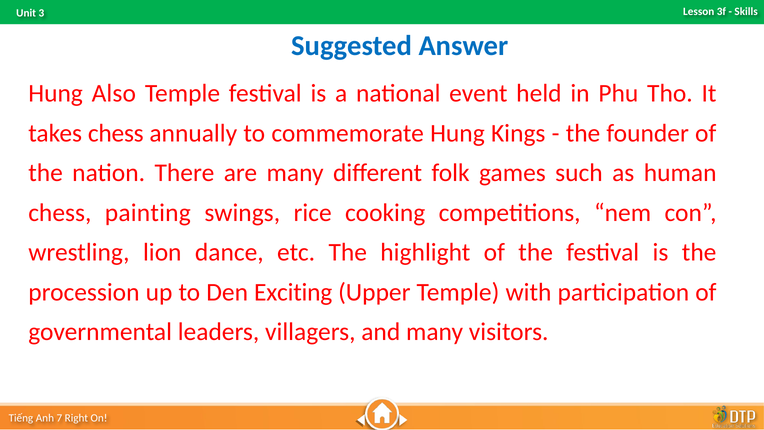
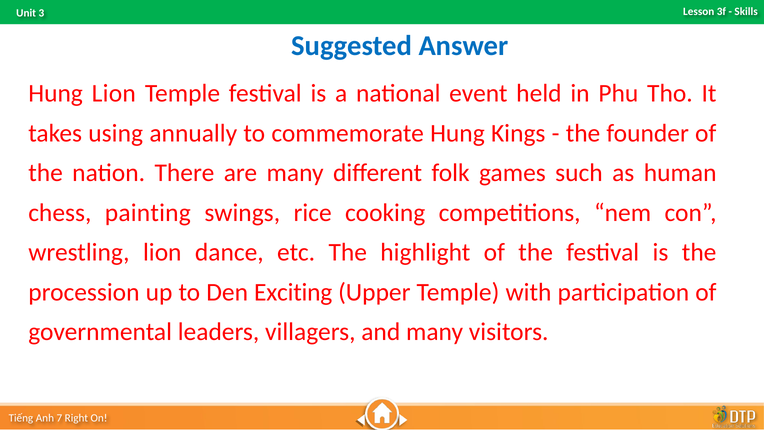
Hung Also: Also -> Lion
takes chess: chess -> using
